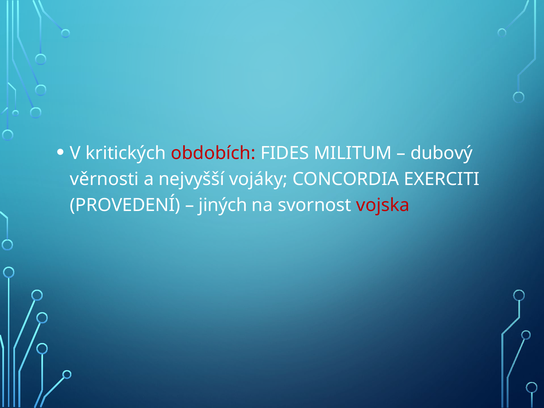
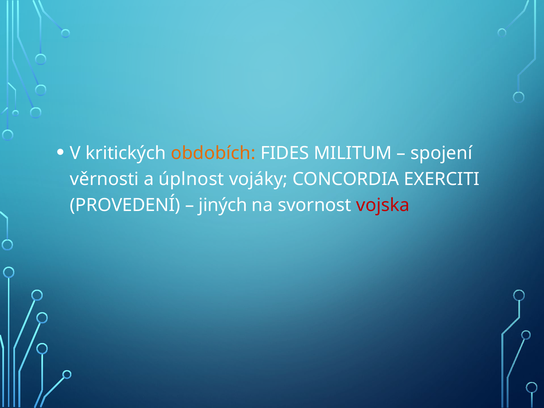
obdobích colour: red -> orange
dubový: dubový -> spojení
nejvyšší: nejvyšší -> úplnost
